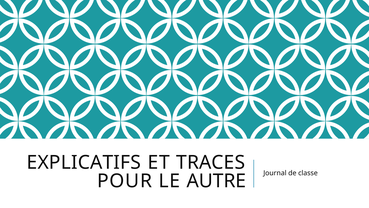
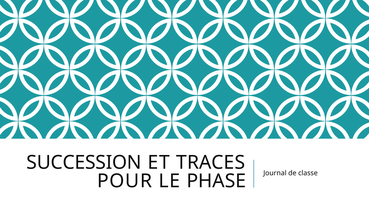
EXPLICATIFS: EXPLICATIFS -> SUCCESSION
AUTRE: AUTRE -> PHASE
